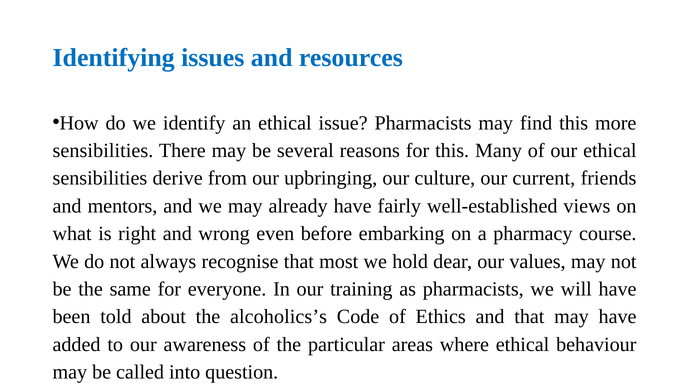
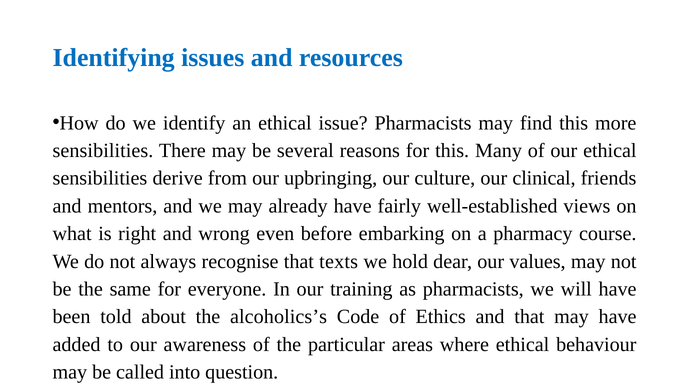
current: current -> clinical
most: most -> texts
